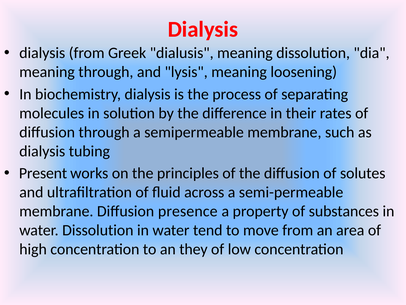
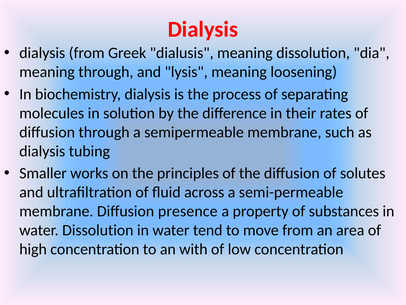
Present: Present -> Smaller
they: they -> with
